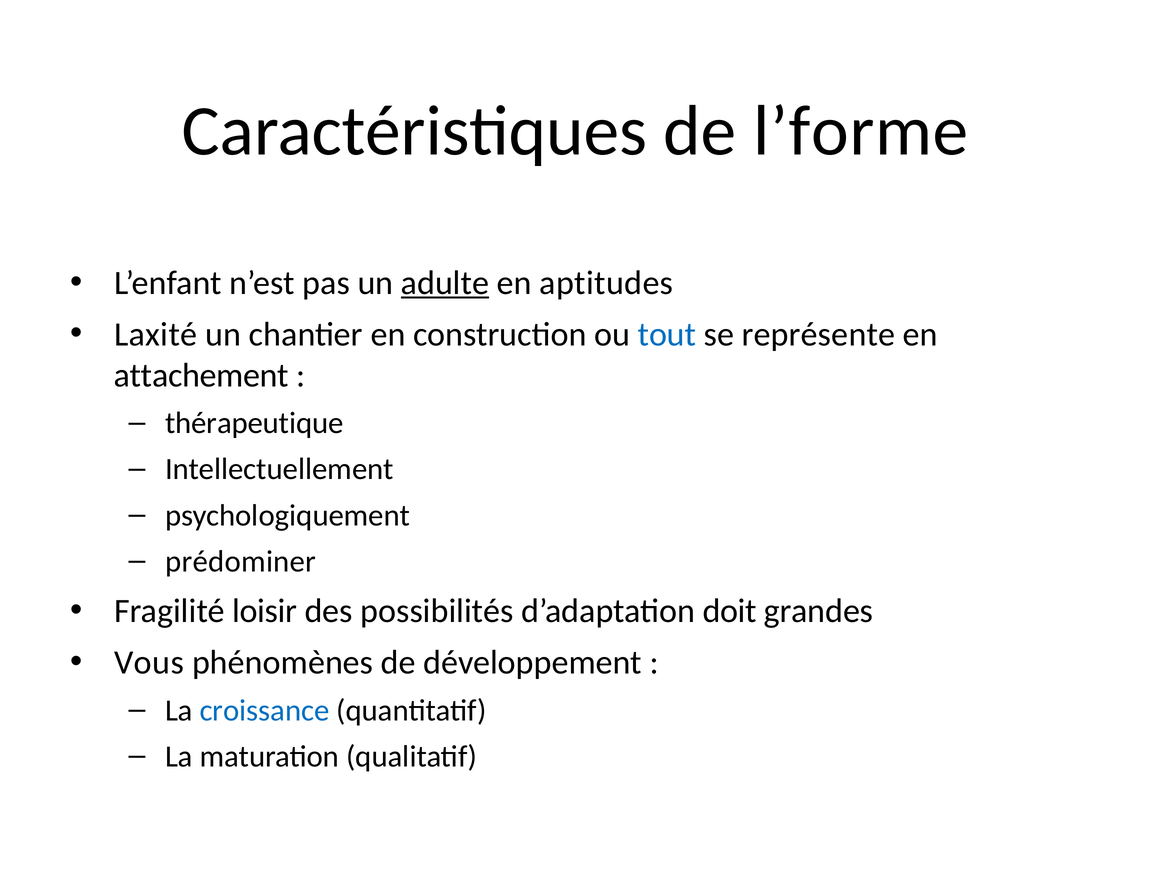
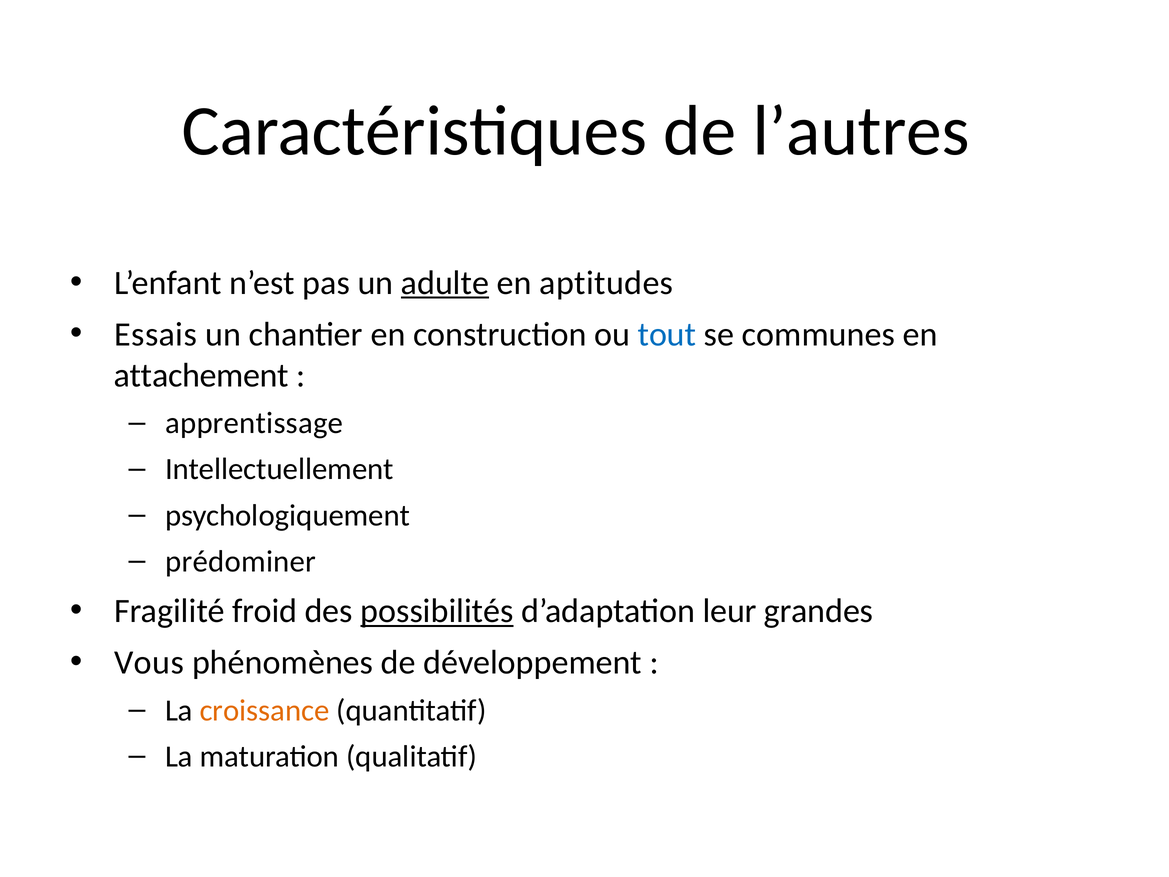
l’forme: l’forme -> l’autres
Laxité: Laxité -> Essais
représente: représente -> communes
thérapeutique: thérapeutique -> apprentissage
loisir: loisir -> froid
possibilités underline: none -> present
doit: doit -> leur
croissance colour: blue -> orange
